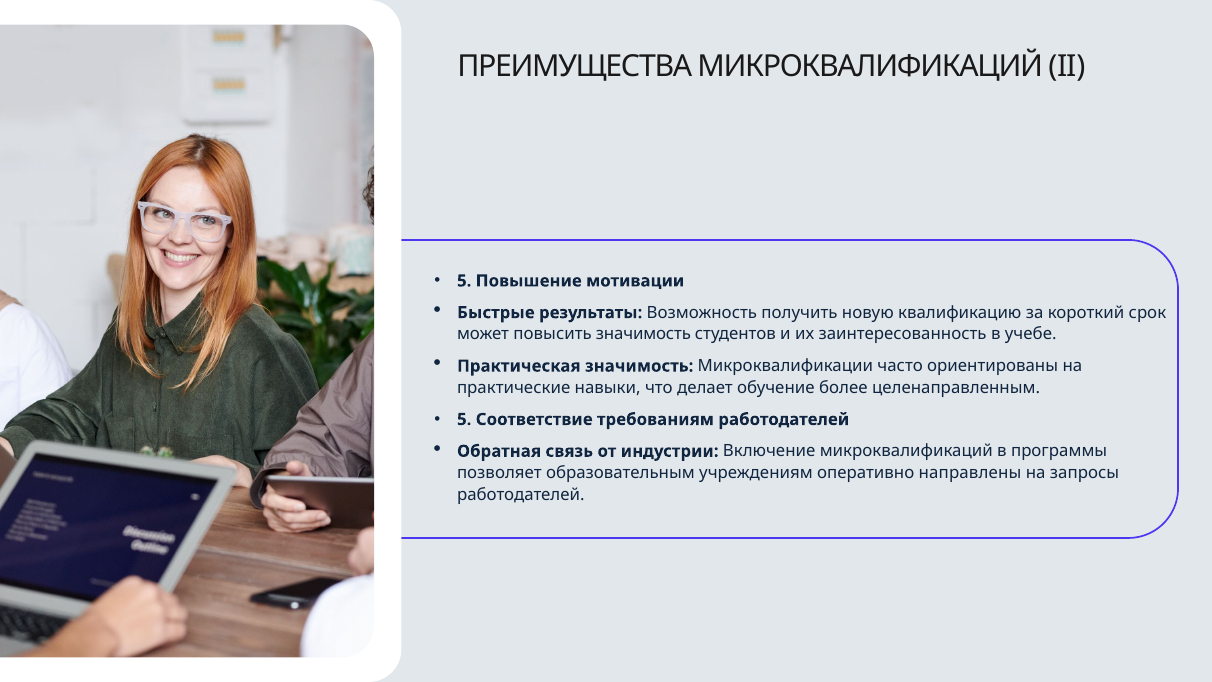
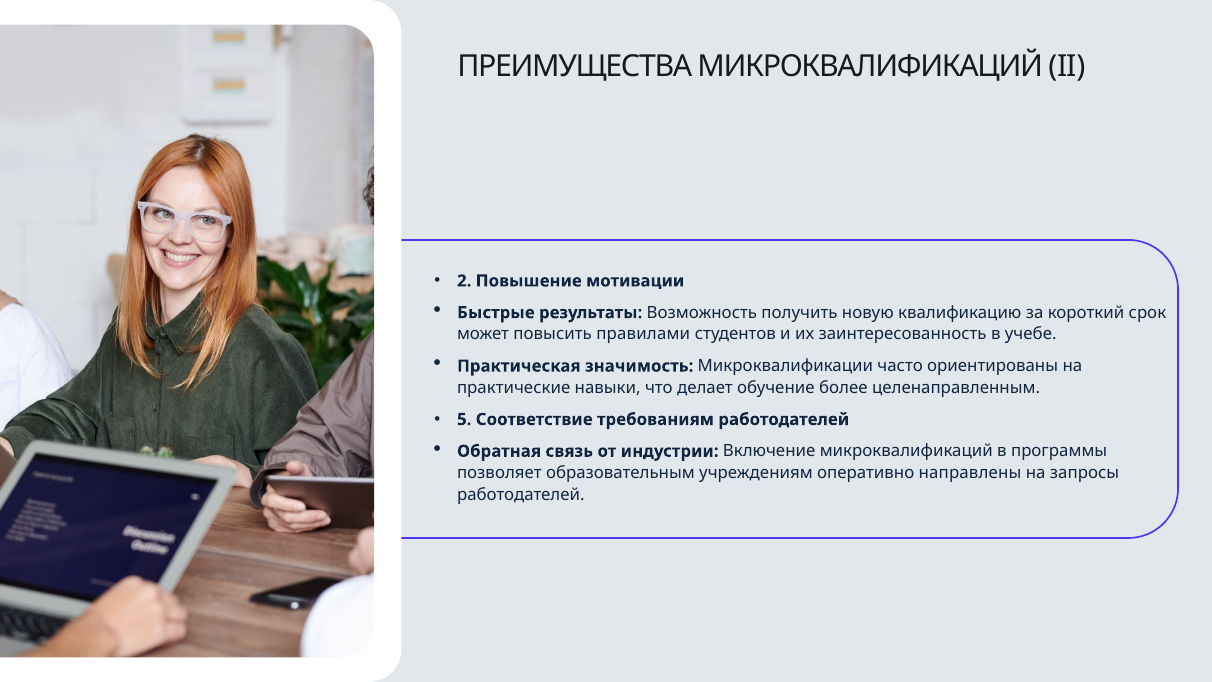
5 at (464, 281): 5 -> 2
повысить значимость: значимость -> правилами
